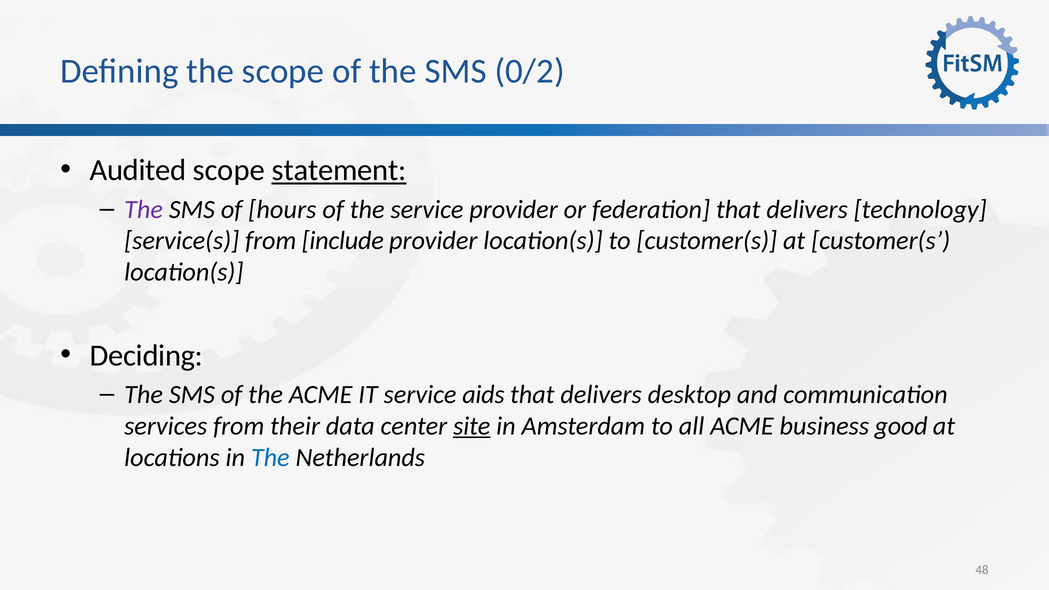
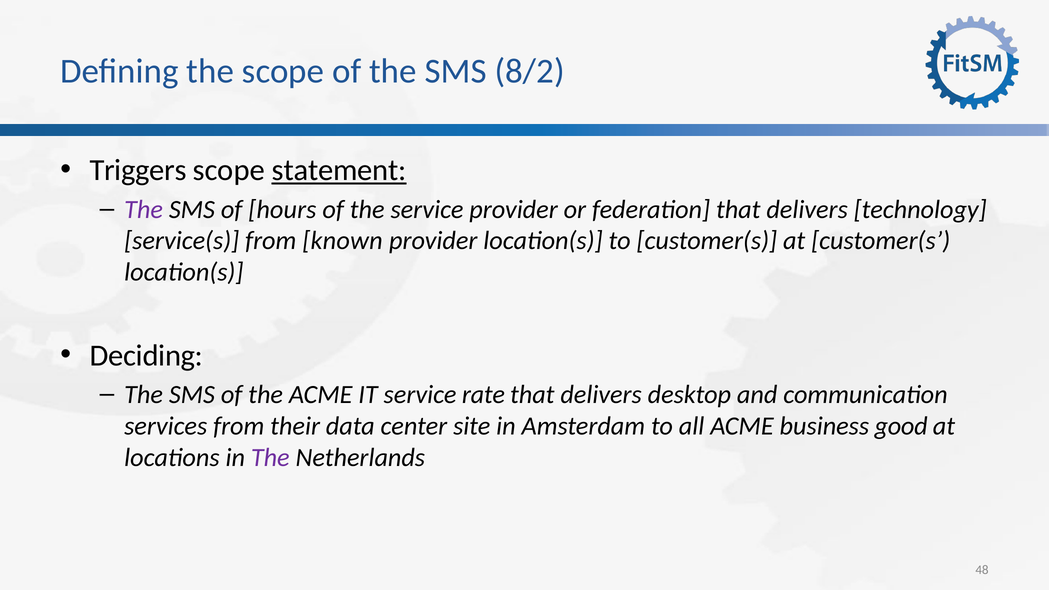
0/2: 0/2 -> 8/2
Audited: Audited -> Triggers
include: include -> known
aids: aids -> rate
site underline: present -> none
The at (270, 458) colour: blue -> purple
